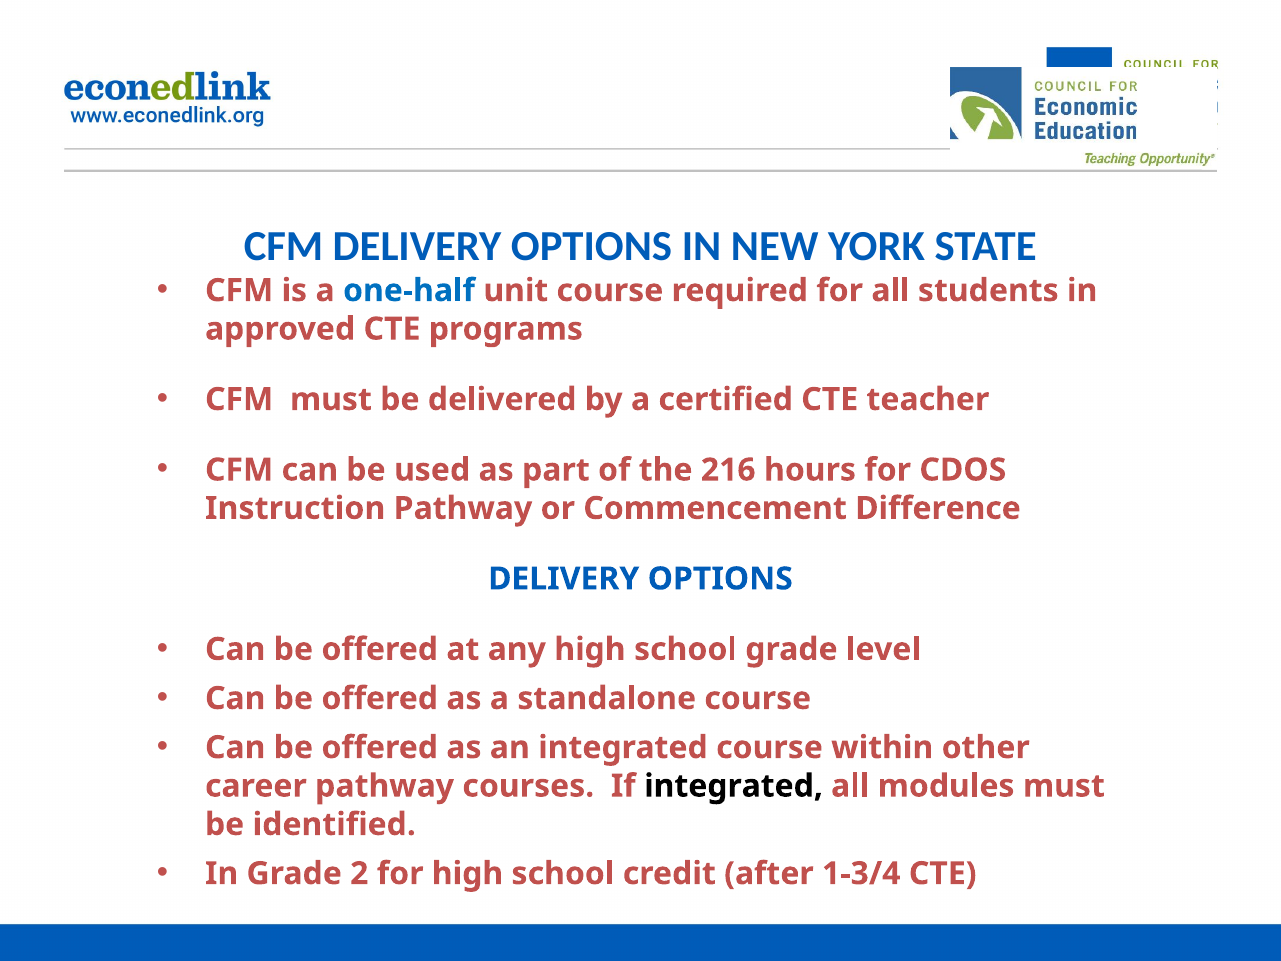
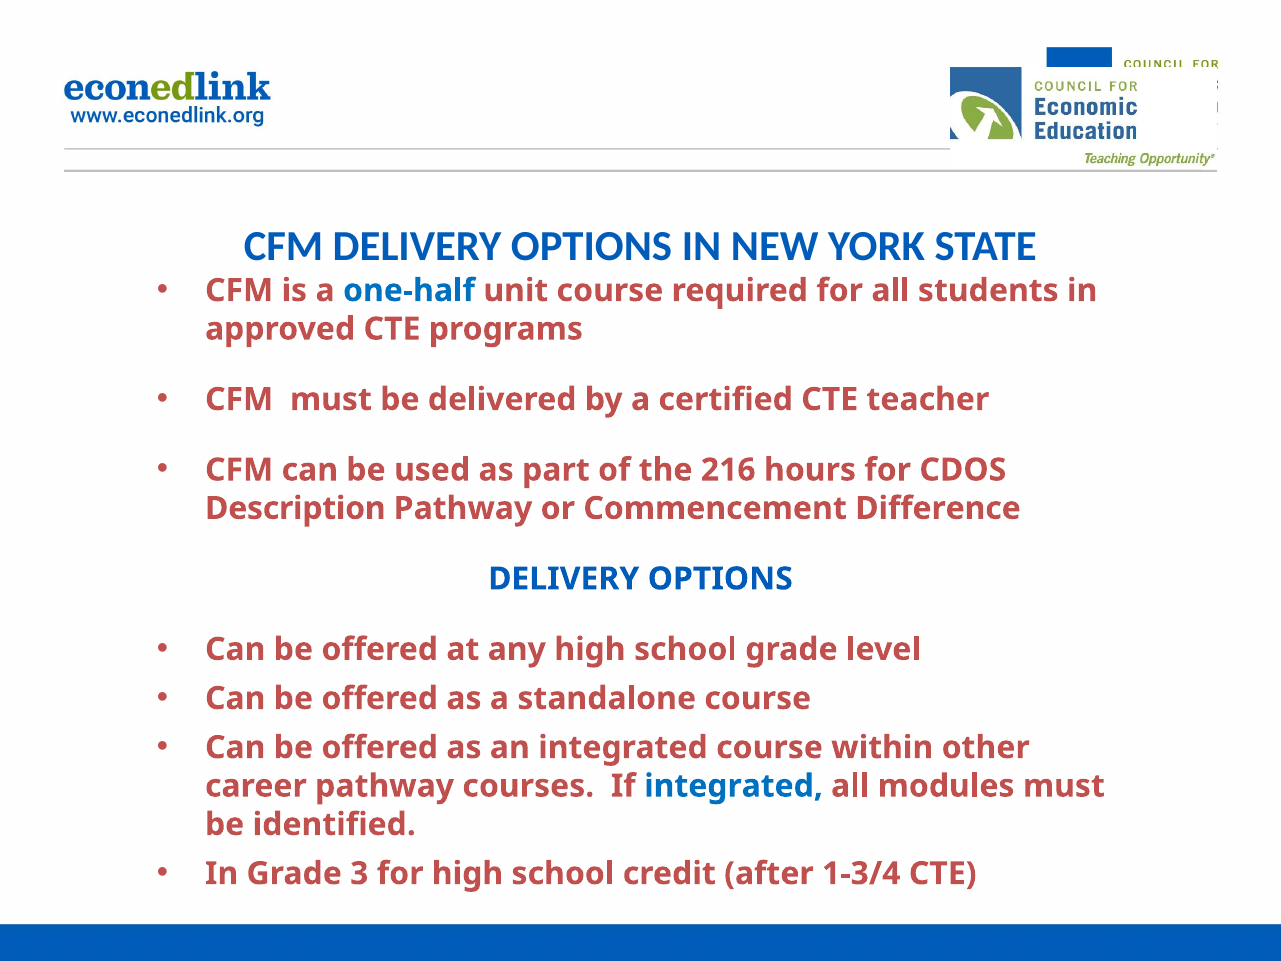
Instruction: Instruction -> Description
integrated at (734, 786) colour: black -> blue
2: 2 -> 3
